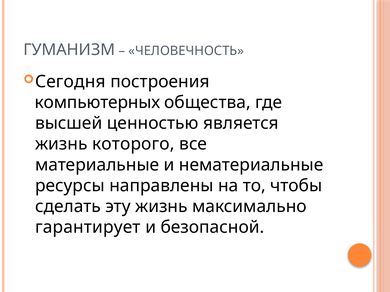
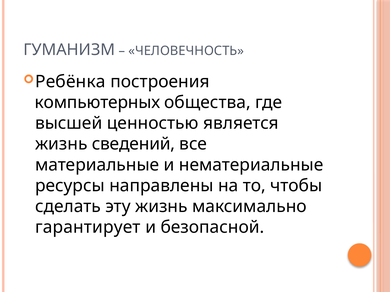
Сегодня: Сегодня -> Ребёнка
которого: которого -> сведений
